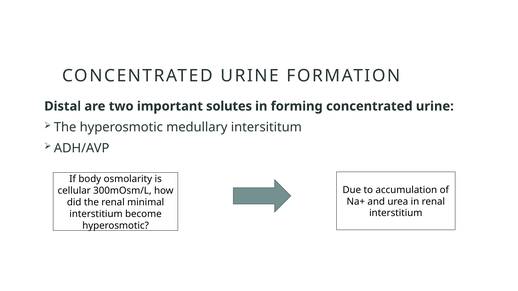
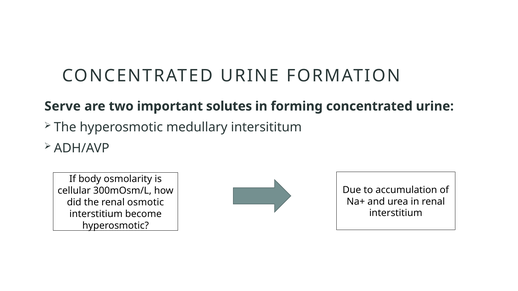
Distal: Distal -> Serve
minimal: minimal -> osmotic
